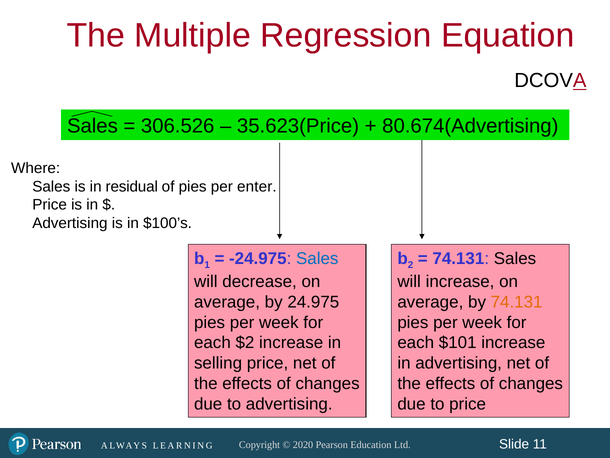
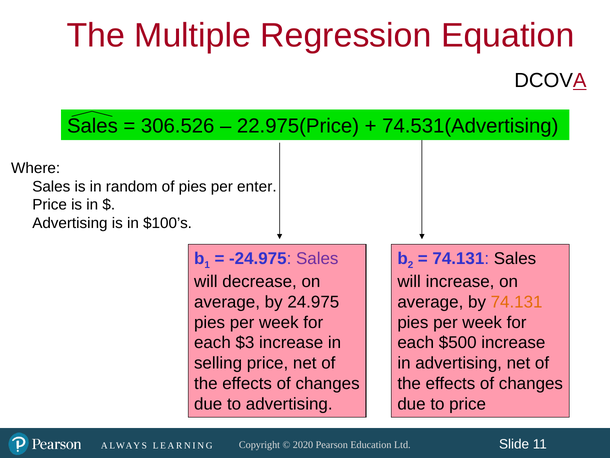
35.623(Price: 35.623(Price -> 22.975(Price
80.674(Advertising: 80.674(Advertising -> 74.531(Advertising
residual: residual -> random
Sales at (317, 258) colour: blue -> purple
$2: $2 -> $3
$101: $101 -> $500
